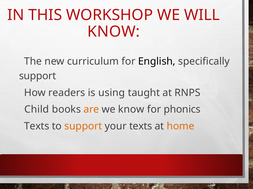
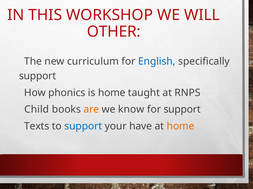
KNOW at (114, 32): KNOW -> OTHER
English colour: black -> blue
readers: readers -> phonics
is using: using -> home
for phonics: phonics -> support
support at (83, 127) colour: orange -> blue
your texts: texts -> have
